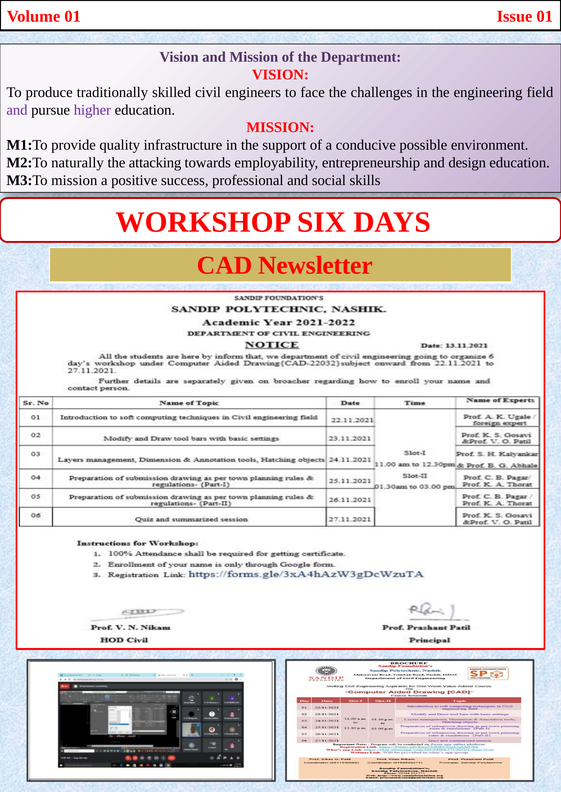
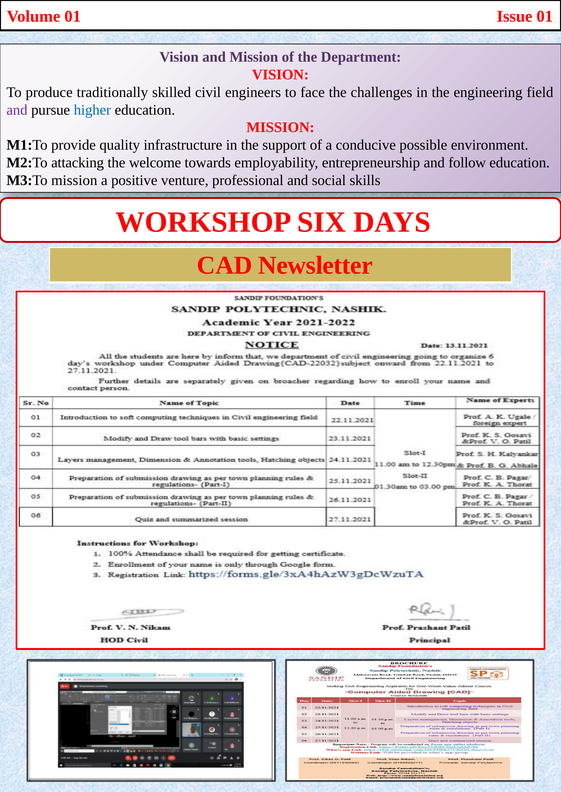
higher colour: purple -> blue
naturally: naturally -> attacking
attacking: attacking -> welcome
design: design -> follow
success: success -> venture
